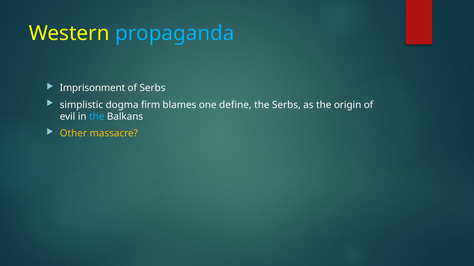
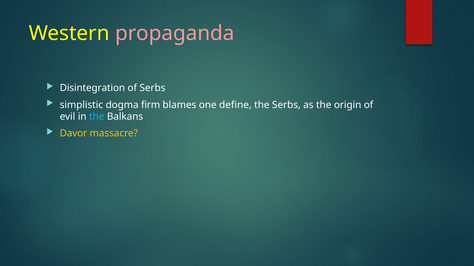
propaganda colour: light blue -> pink
Imprisonment: Imprisonment -> Disintegration
Other: Other -> Davor
